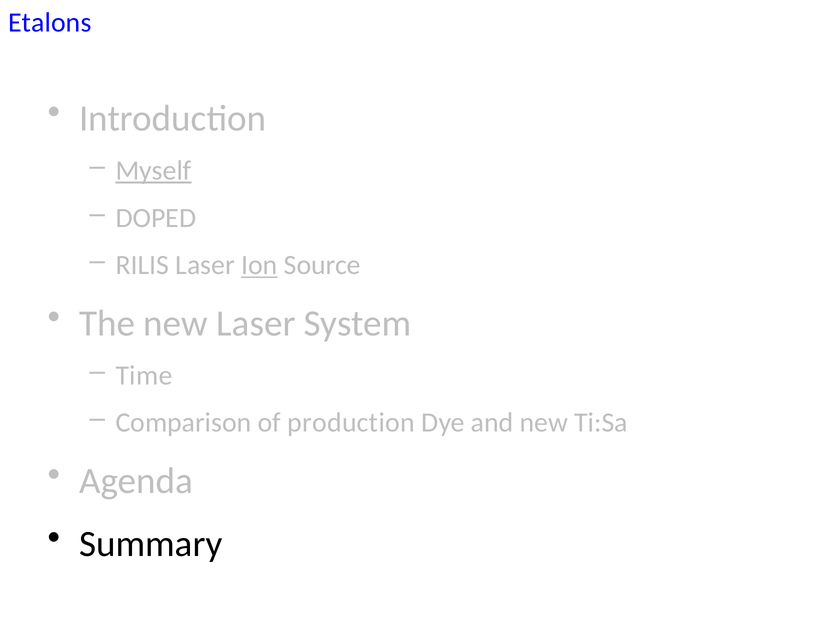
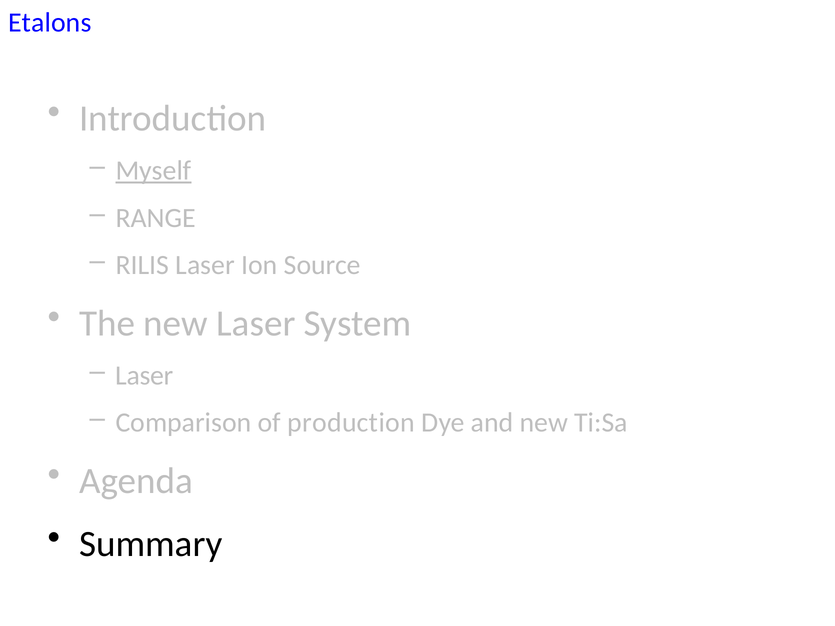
DOPED: DOPED -> RANGE
Ion underline: present -> none
Time at (144, 376): Time -> Laser
